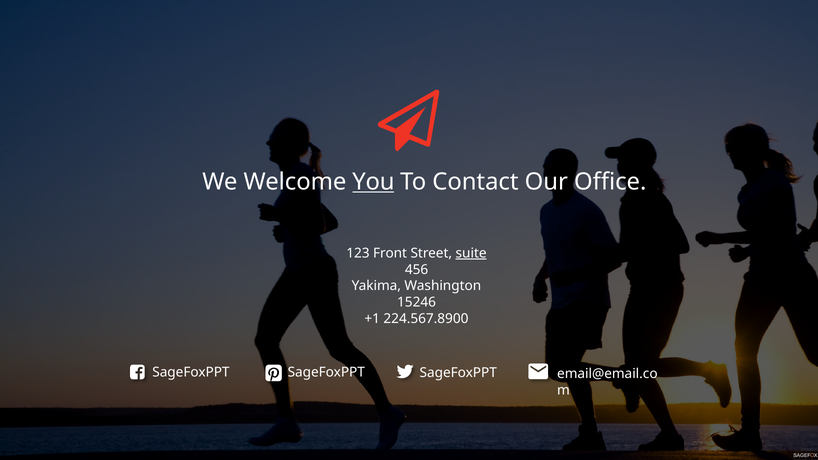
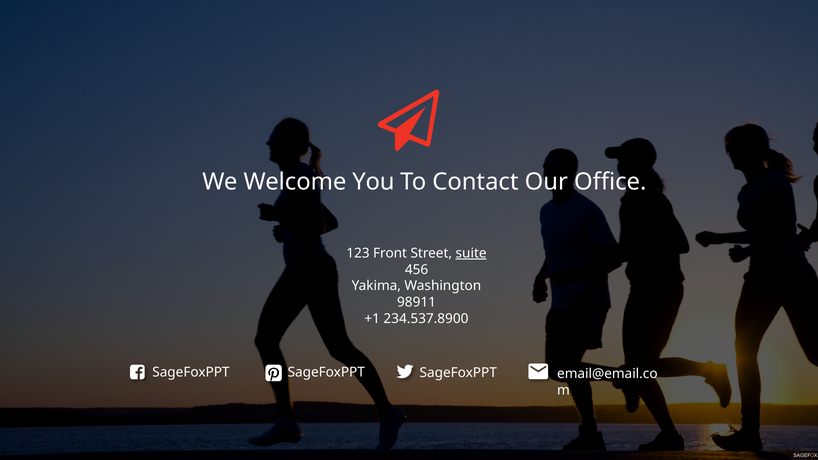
You underline: present -> none
15246: 15246 -> 98911
224.567.8900: 224.567.8900 -> 234.537.8900
